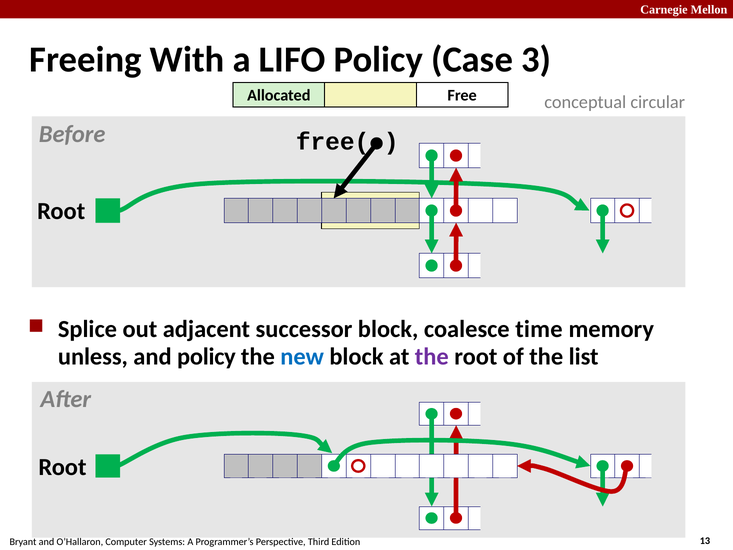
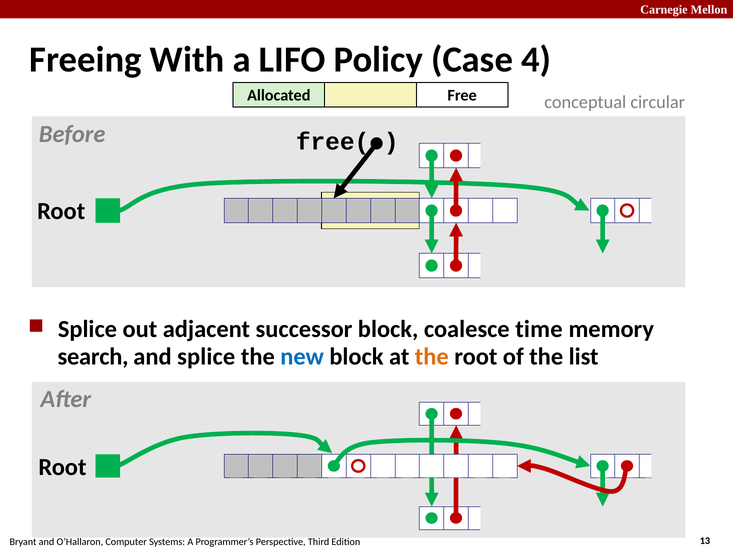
3: 3 -> 4
unless: unless -> search
and policy: policy -> splice
the at (432, 357) colour: purple -> orange
